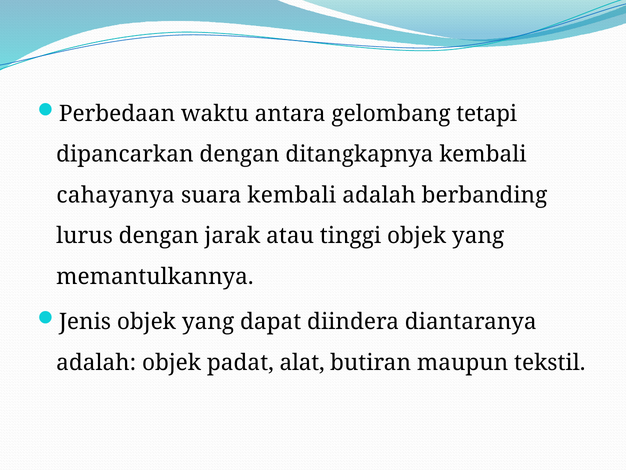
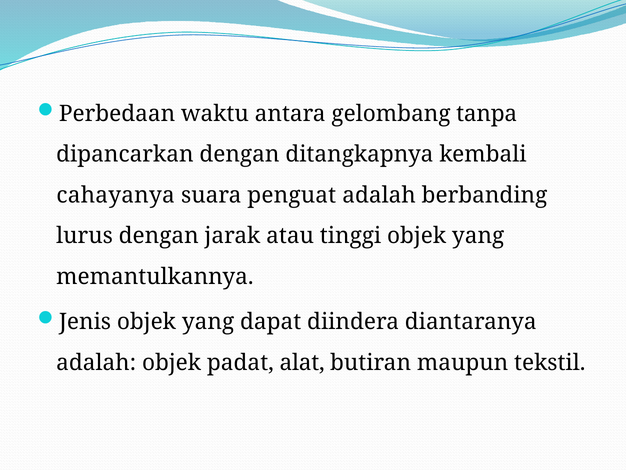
tetapi: tetapi -> tanpa
suara kembali: kembali -> penguat
